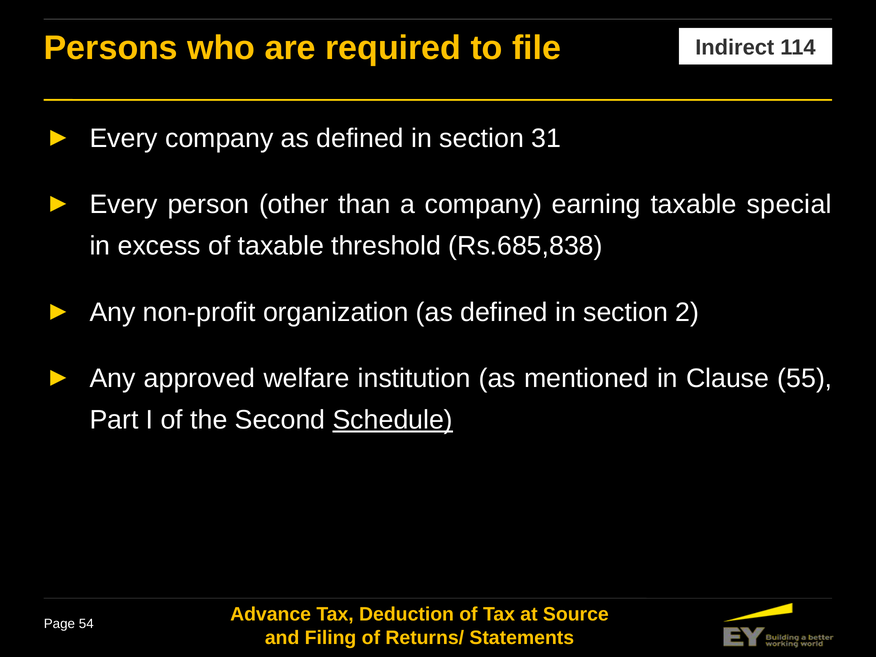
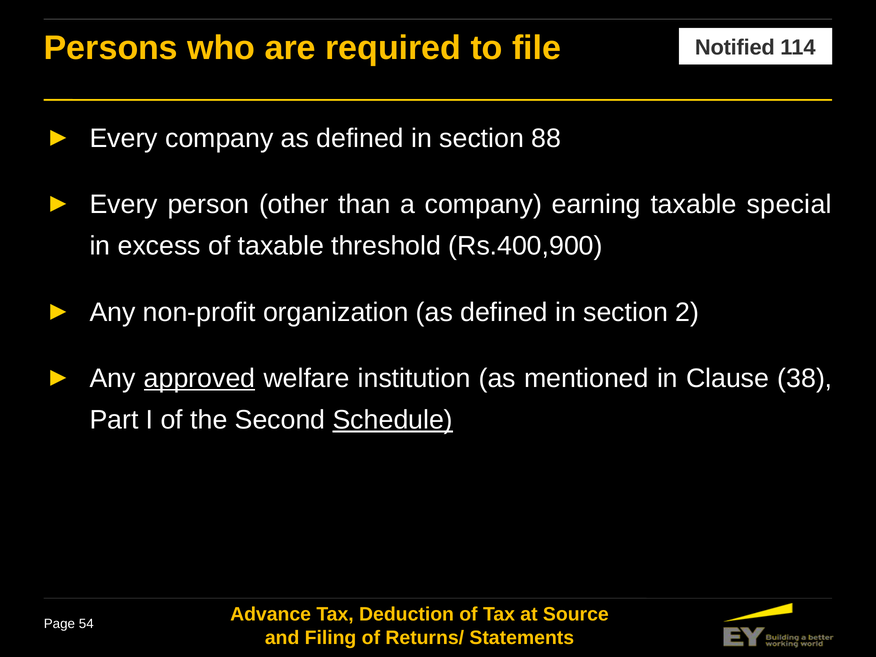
Indirect: Indirect -> Notified
31: 31 -> 88
Rs.685,838: Rs.685,838 -> Rs.400,900
approved underline: none -> present
55: 55 -> 38
